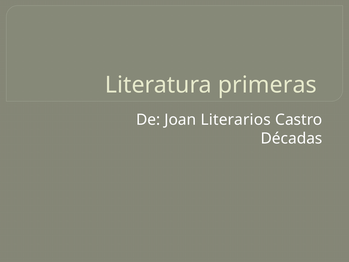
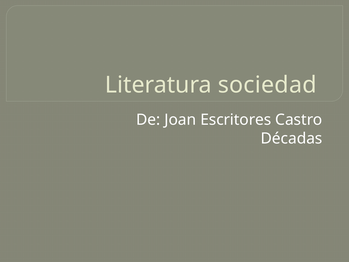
primeras: primeras -> sociedad
Literarios: Literarios -> Escritores
